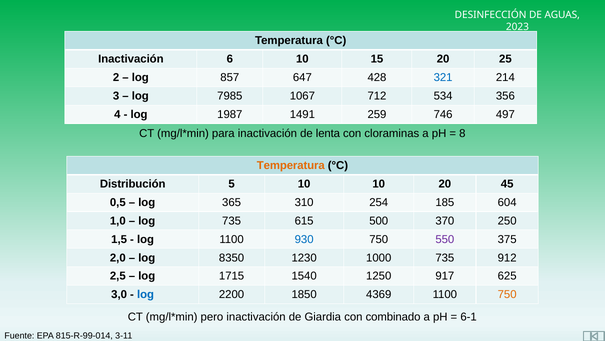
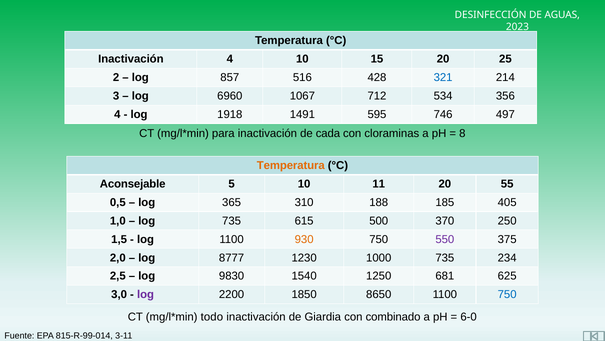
Inactivación 6: 6 -> 4
647: 647 -> 516
7985: 7985 -> 6960
1987: 1987 -> 1918
259: 259 -> 595
lenta: lenta -> cada
Distribución: Distribución -> Aconsejable
10 10: 10 -> 11
45: 45 -> 55
254: 254 -> 188
604: 604 -> 405
930 colour: blue -> orange
8350: 8350 -> 8777
912: 912 -> 234
1715: 1715 -> 9830
917: 917 -> 681
log at (146, 294) colour: blue -> purple
4369: 4369 -> 8650
750 at (507, 294) colour: orange -> blue
pero: pero -> todo
6-1: 6-1 -> 6-0
